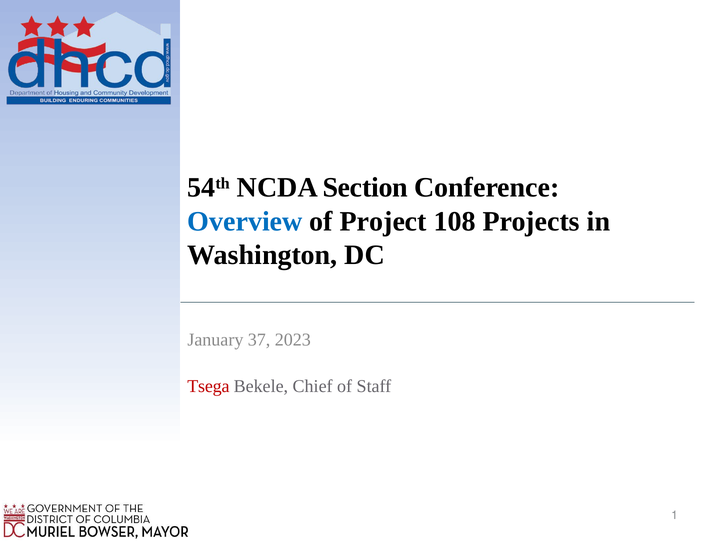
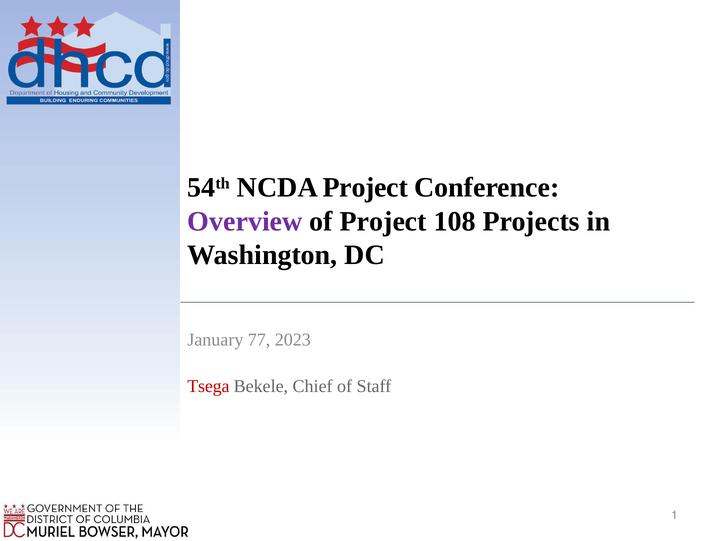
NCDA Section: Section -> Project
Overview colour: blue -> purple
37: 37 -> 77
